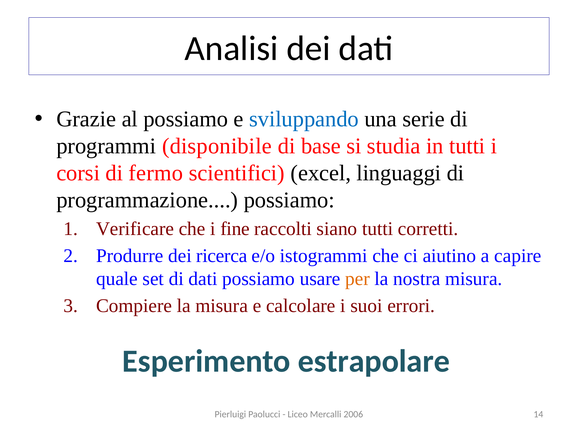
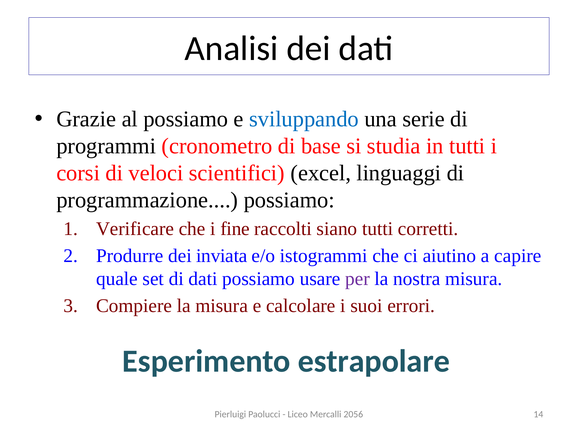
disponibile: disponibile -> cronometro
fermo: fermo -> veloci
ricerca: ricerca -> inviata
per colour: orange -> purple
2006: 2006 -> 2056
